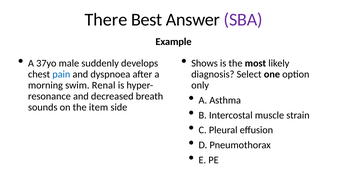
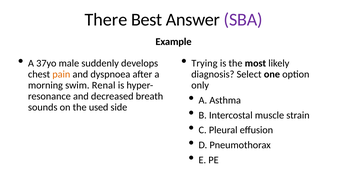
Shows: Shows -> Trying
pain colour: blue -> orange
item: item -> used
